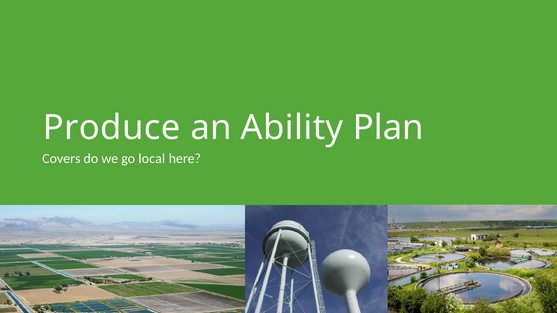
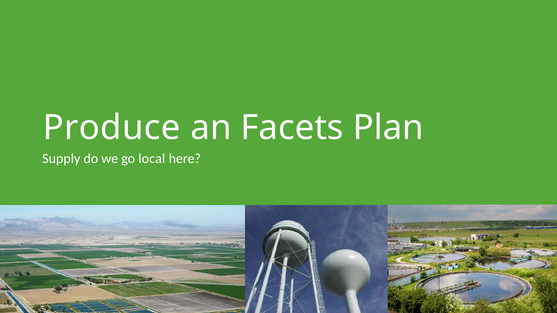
Ability: Ability -> Facets
Covers: Covers -> Supply
